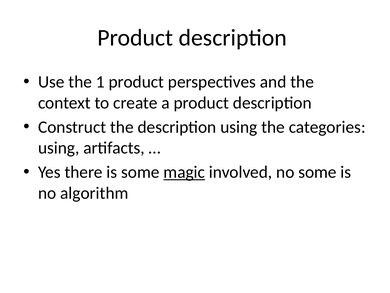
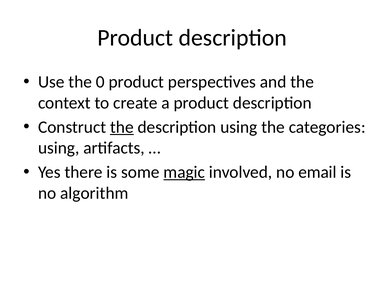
1: 1 -> 0
the at (122, 127) underline: none -> present
no some: some -> email
